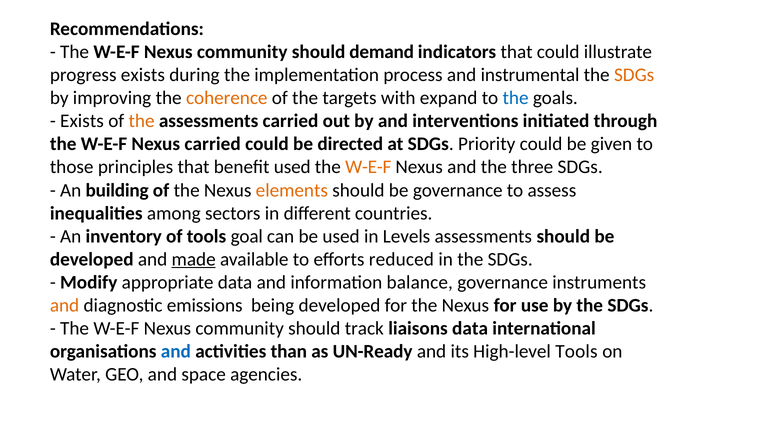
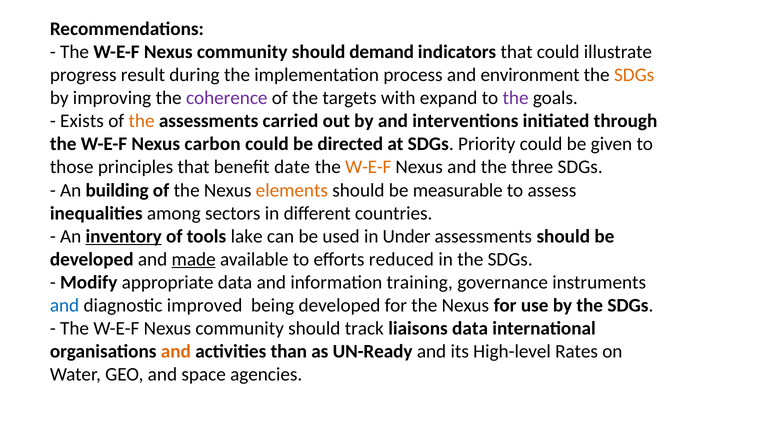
progress exists: exists -> result
instrumental: instrumental -> environment
coherence colour: orange -> purple
the at (516, 98) colour: blue -> purple
Nexus carried: carried -> carbon
benefit used: used -> date
be governance: governance -> measurable
inventory underline: none -> present
goal: goal -> lake
Levels: Levels -> Under
balance: balance -> training
and at (65, 305) colour: orange -> blue
emissions: emissions -> improved
and at (176, 351) colour: blue -> orange
High-level Tools: Tools -> Rates
